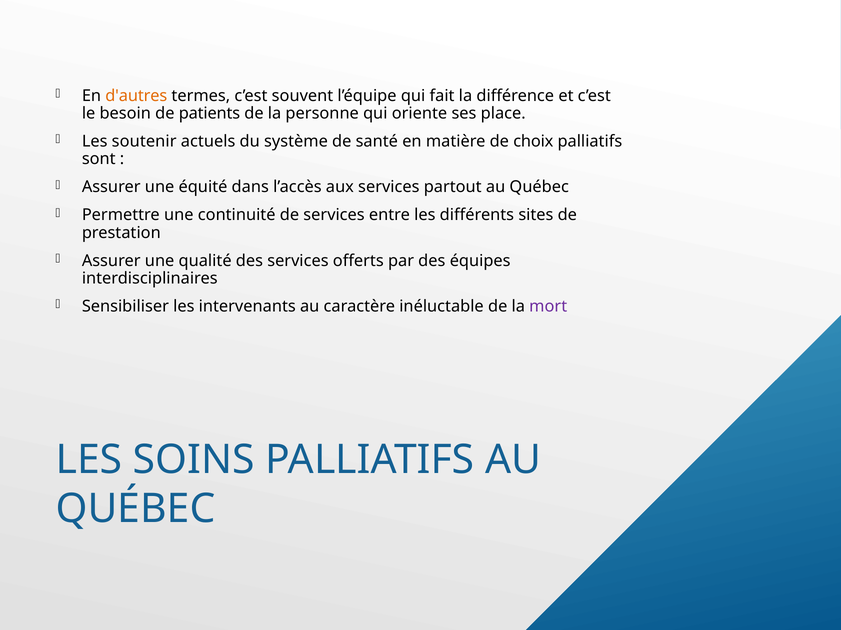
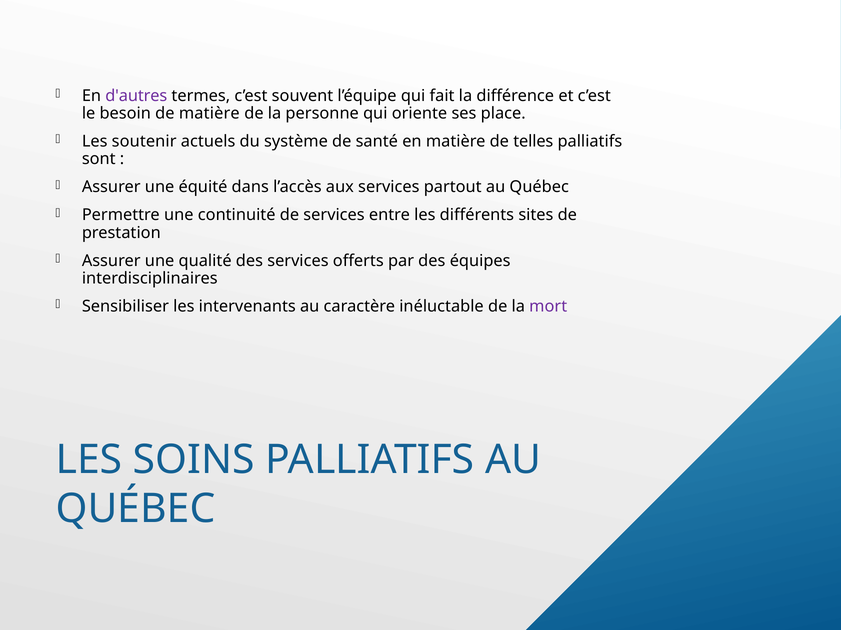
d'autres colour: orange -> purple
de patients: patients -> matière
choix: choix -> telles
